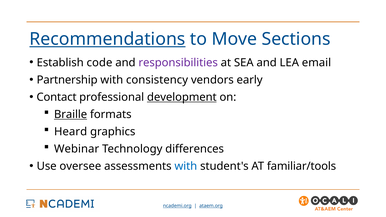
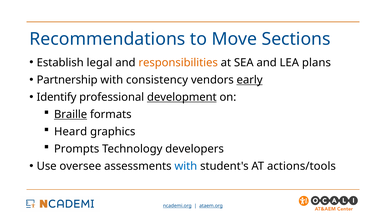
Recommendations underline: present -> none
code: code -> legal
responsibilities colour: purple -> orange
email: email -> plans
early underline: none -> present
Contact: Contact -> Identify
Webinar: Webinar -> Prompts
differences: differences -> developers
familiar/tools: familiar/tools -> actions/tools
